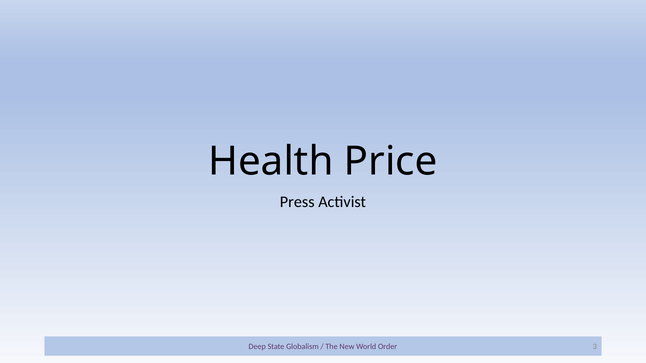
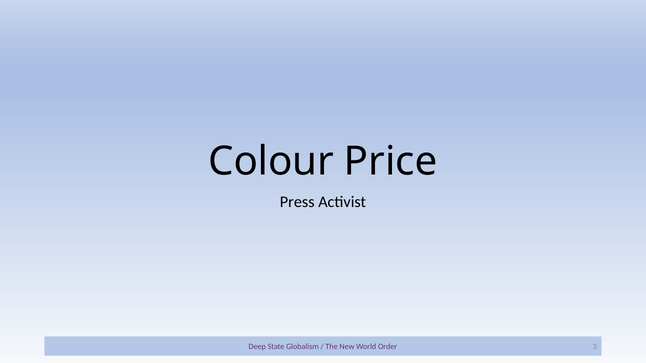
Health: Health -> Colour
